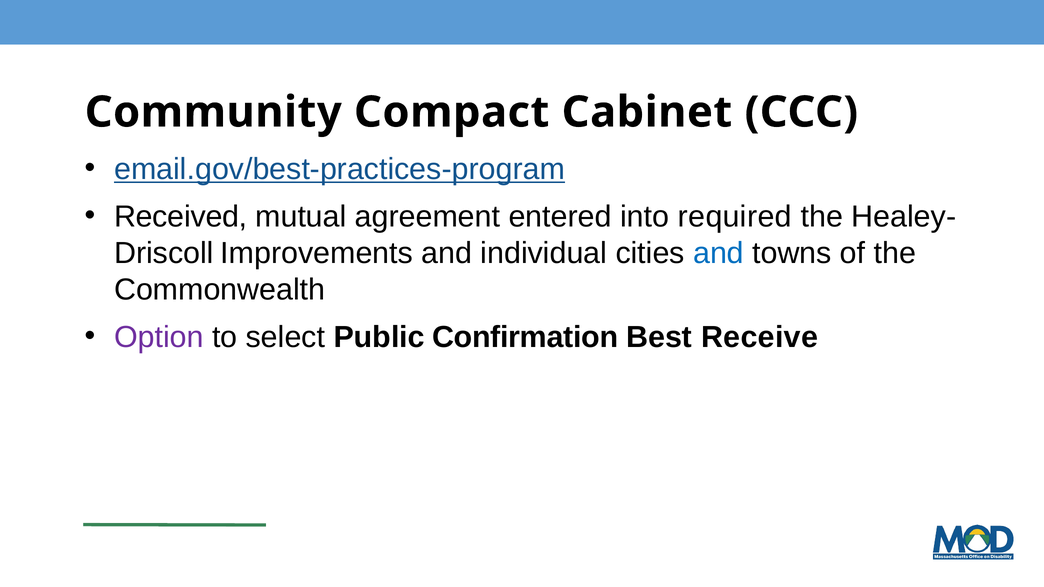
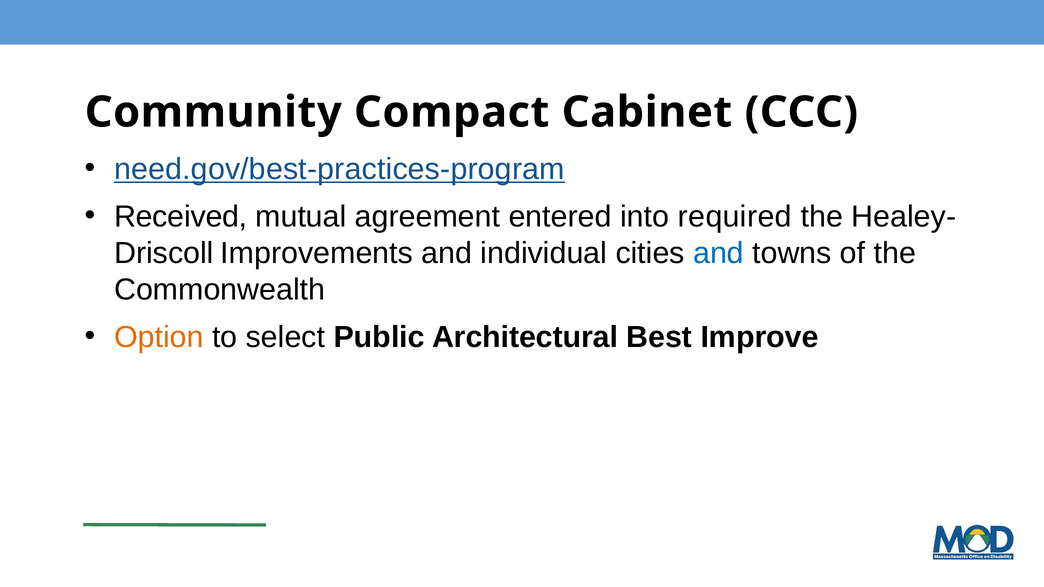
email.gov/best-practices-program: email.gov/best-practices-program -> need.gov/best-practices-program
Option colour: purple -> orange
Confirmation: Confirmation -> Architectural
Receive: Receive -> Improve
